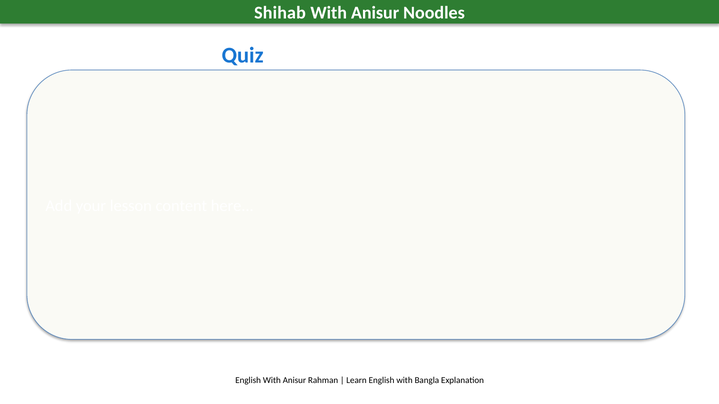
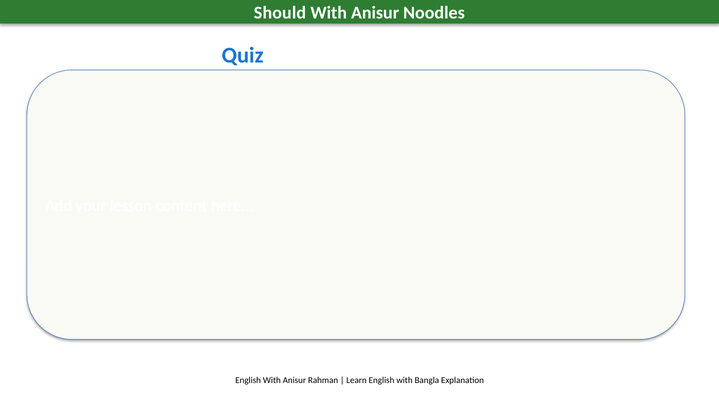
Shihab: Shihab -> Should
